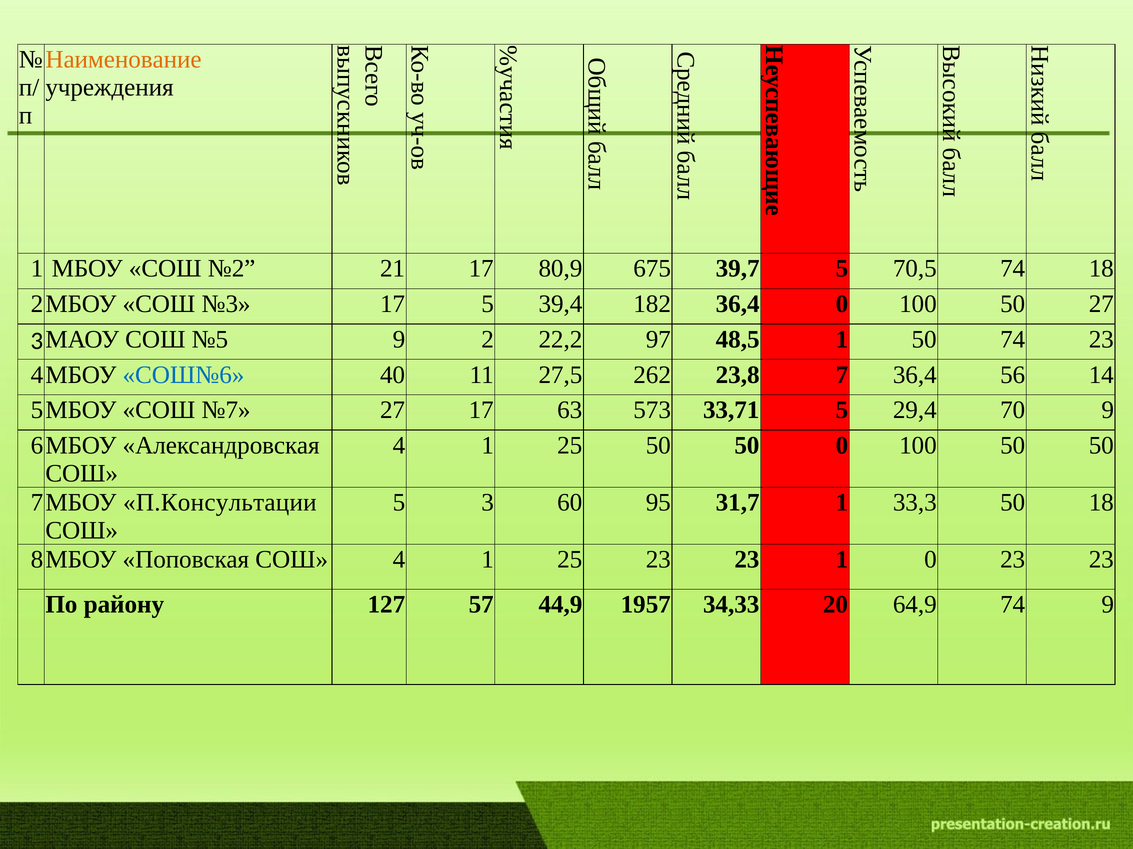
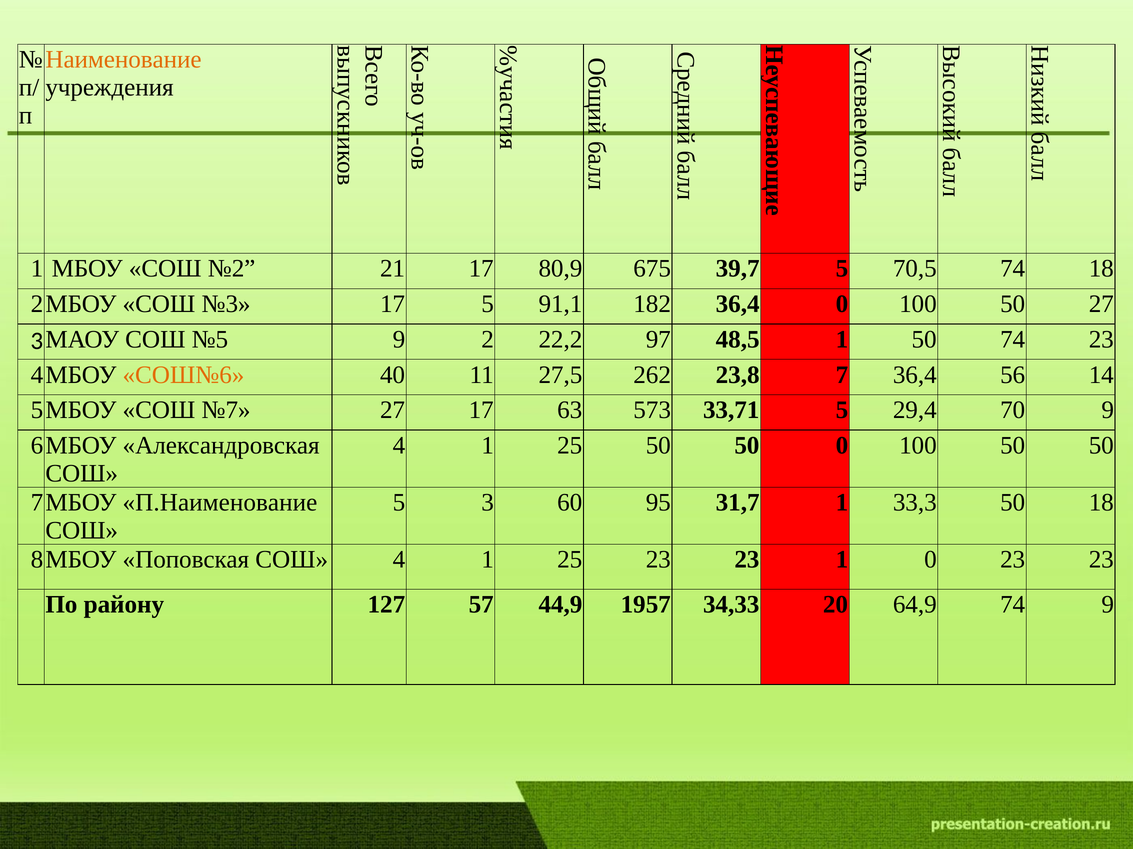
39,4: 39,4 -> 91,1
СОШ№6 colour: blue -> orange
П.Консультации: П.Консультации -> П.Наименование
